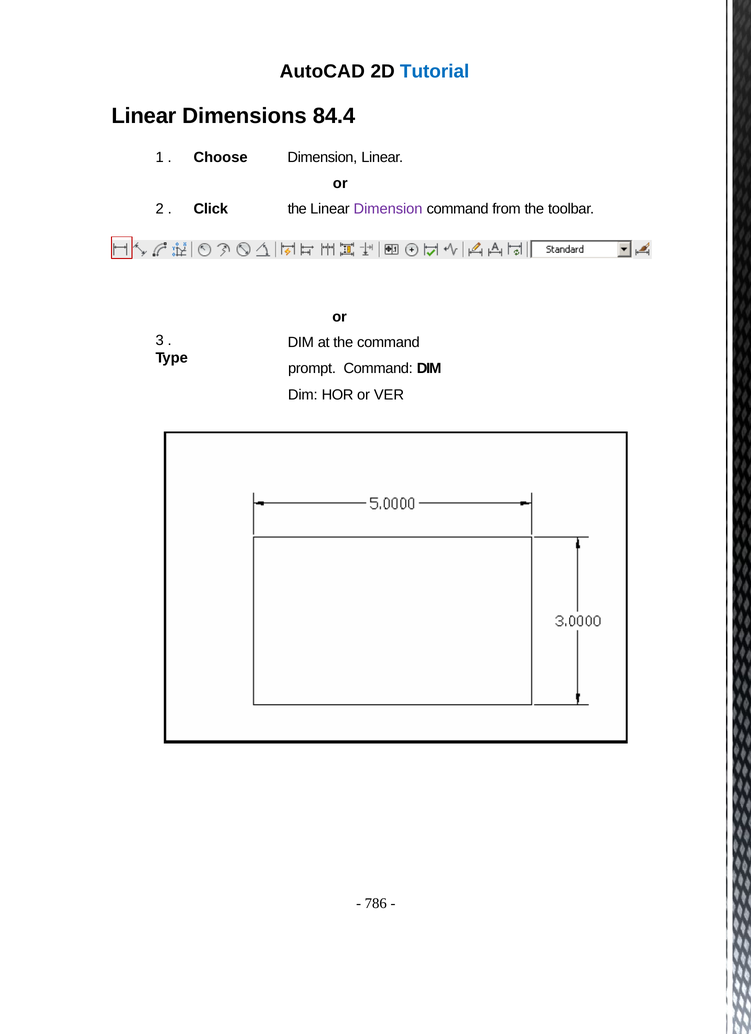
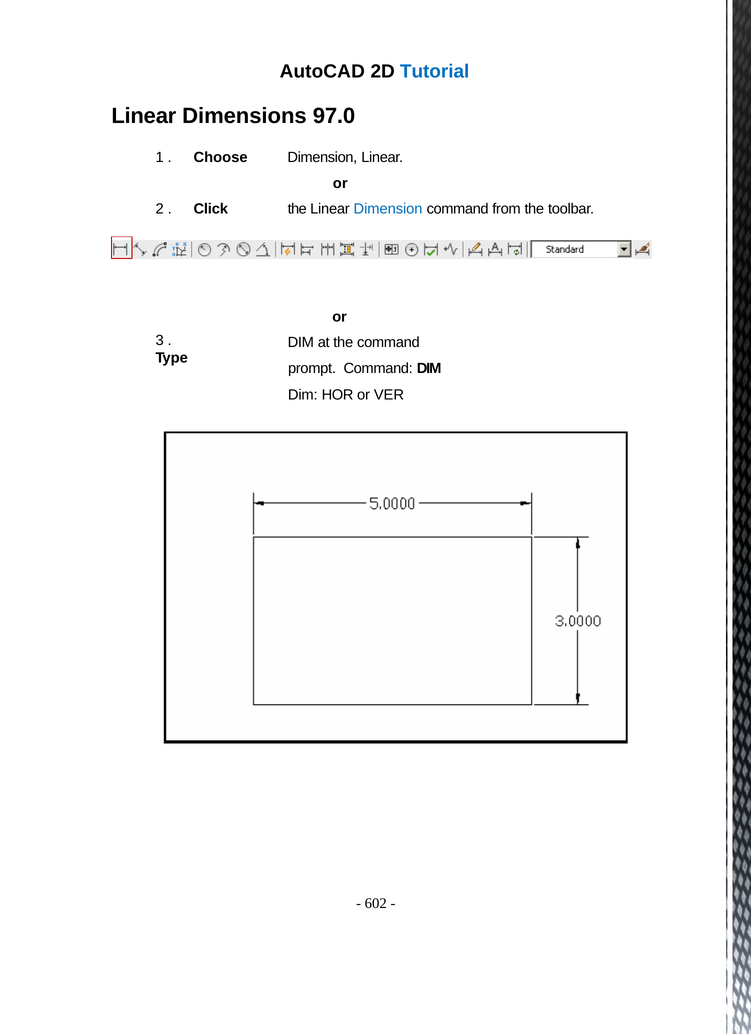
84.4: 84.4 -> 97.0
Dimension at (388, 209) colour: purple -> blue
786: 786 -> 602
